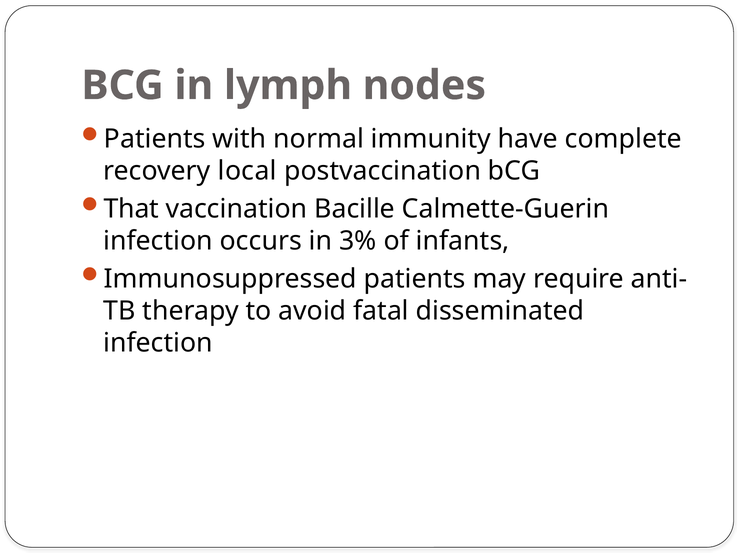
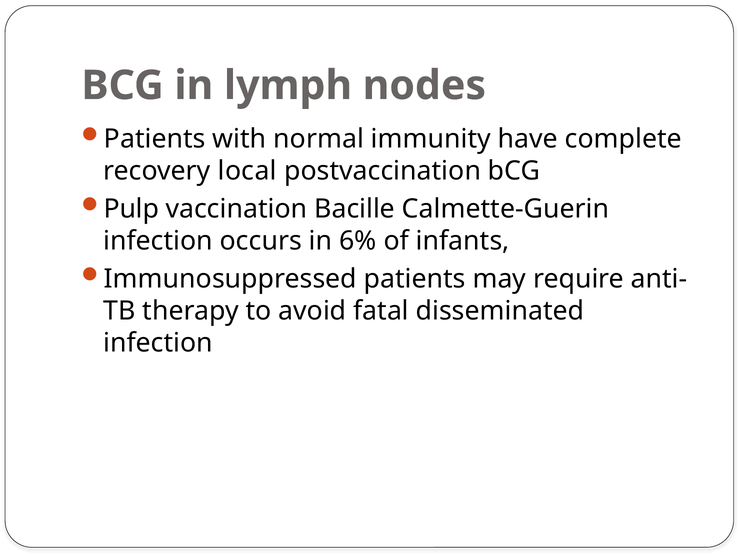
That: That -> Pulp
3%: 3% -> 6%
